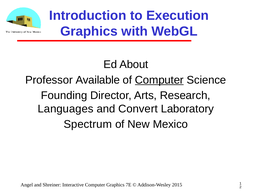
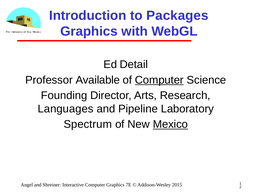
Execution: Execution -> Packages
About: About -> Detail
Convert: Convert -> Pipeline
Mexico underline: none -> present
